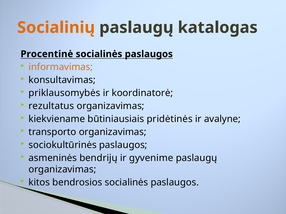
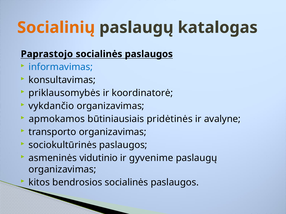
Procentinė: Procentinė -> Paprastojo
informavimas colour: orange -> blue
rezultatus: rezultatus -> vykdančio
kiekviename: kiekviename -> apmokamos
bendrijų: bendrijų -> vidutinio
